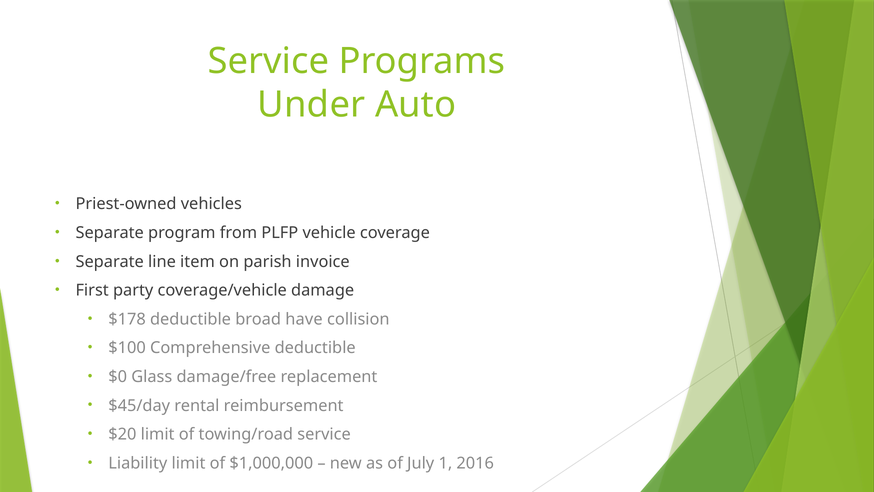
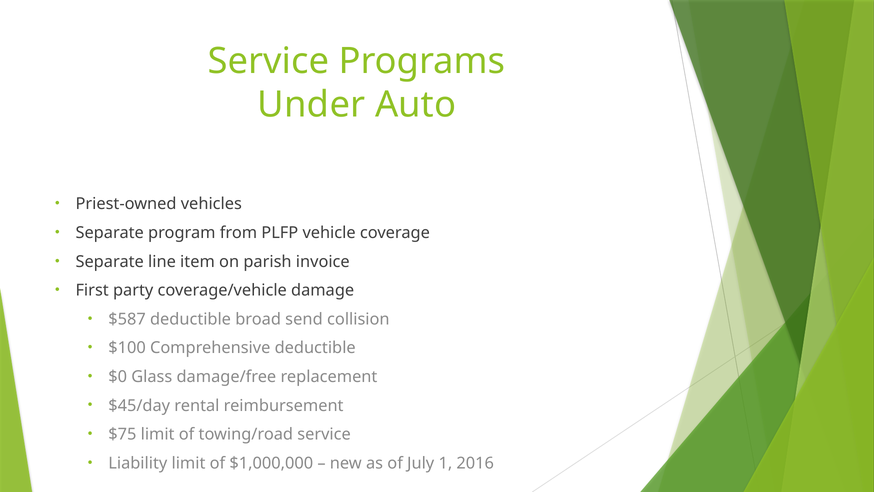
$178: $178 -> $587
have: have -> send
$20: $20 -> $75
